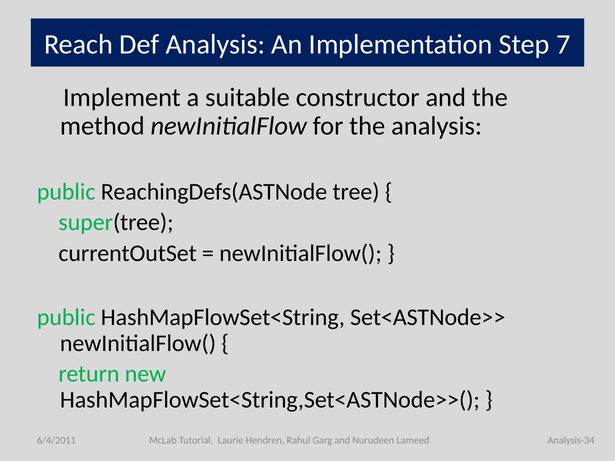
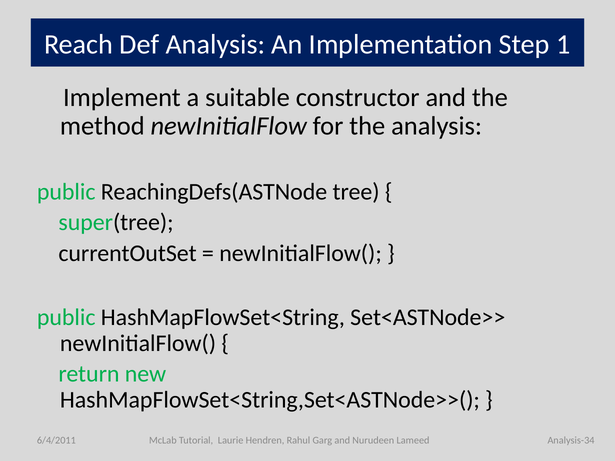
7: 7 -> 1
